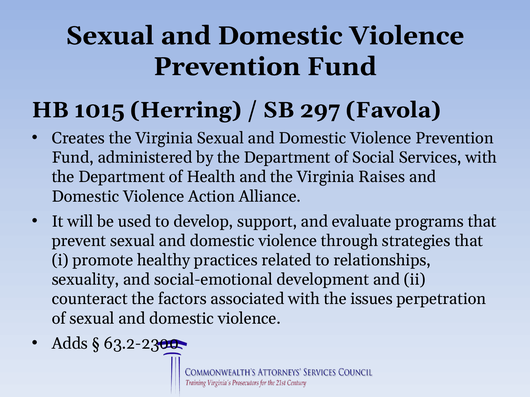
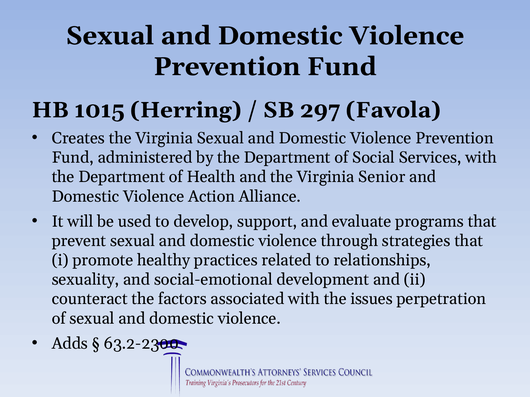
Raises: Raises -> Senior
